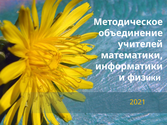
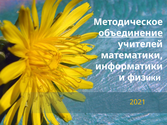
объединение underline: none -> present
